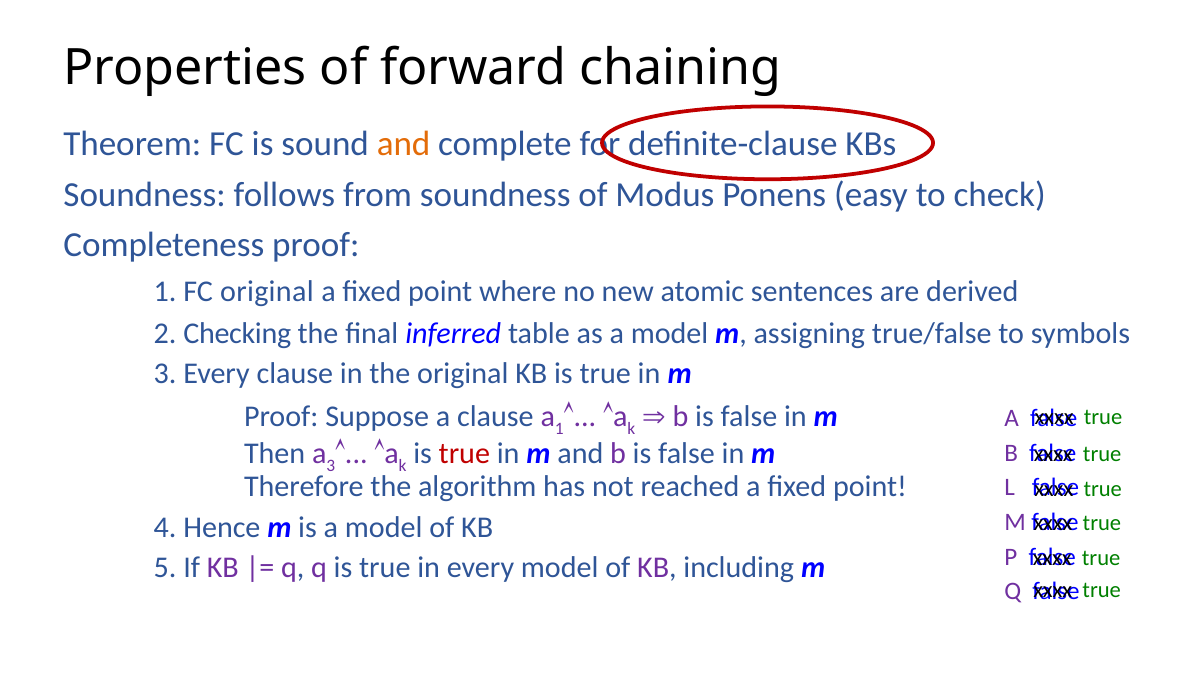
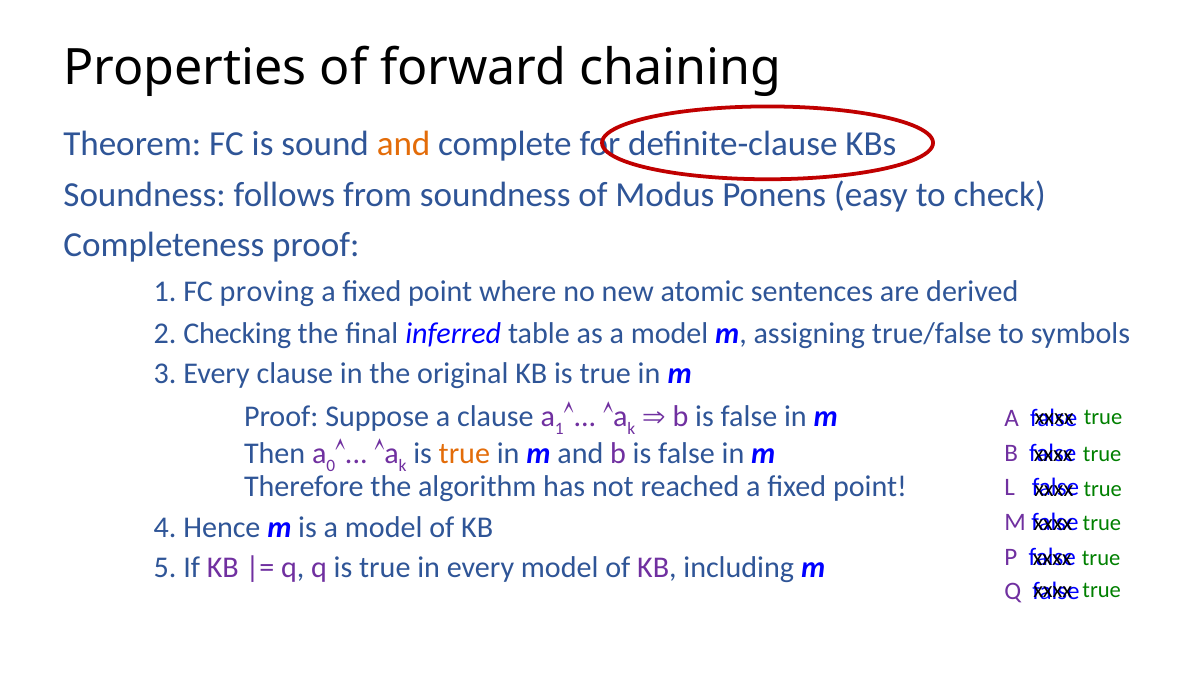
FC original: original -> proving
a 3: 3 -> 0
true at (464, 454) colour: red -> orange
